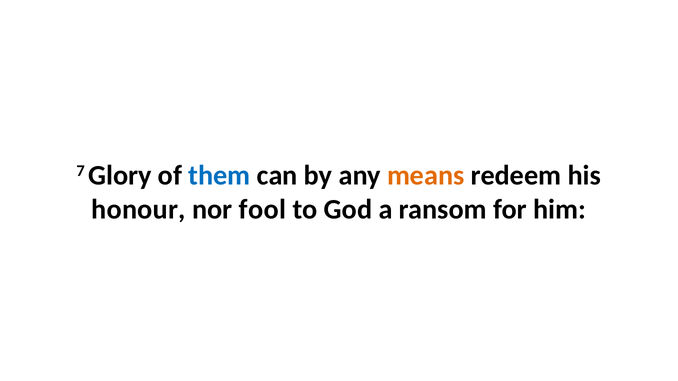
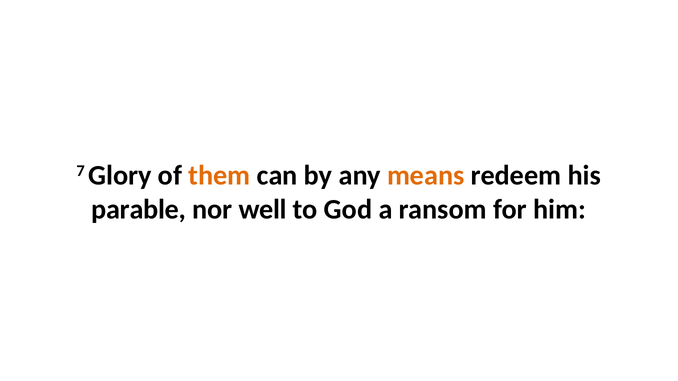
them colour: blue -> orange
honour: honour -> parable
fool: fool -> well
